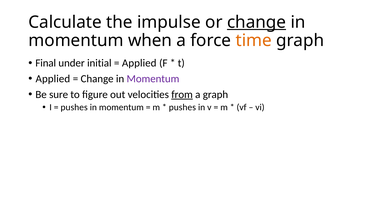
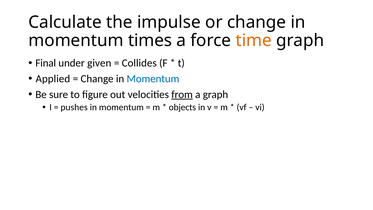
change at (257, 22) underline: present -> none
when: when -> times
initial: initial -> given
Applied at (139, 63): Applied -> Collides
Momentum at (153, 79) colour: purple -> blue
pushes at (182, 107): pushes -> objects
